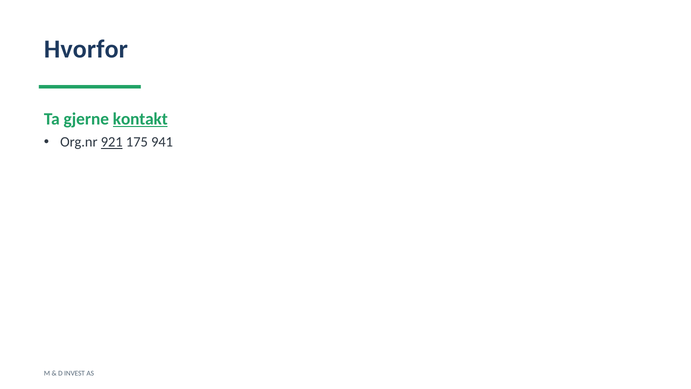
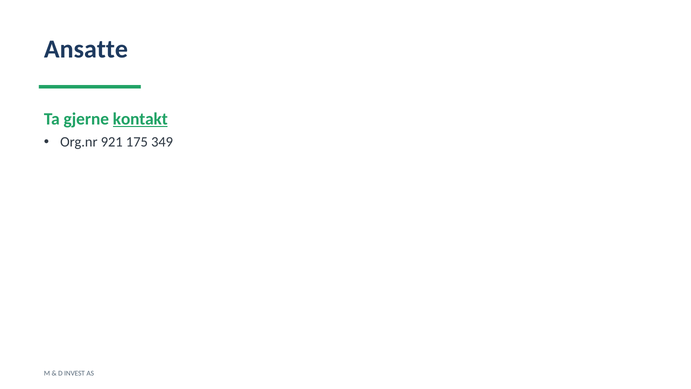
Hvorfor: Hvorfor -> Ansatte
921 underline: present -> none
941: 941 -> 349
